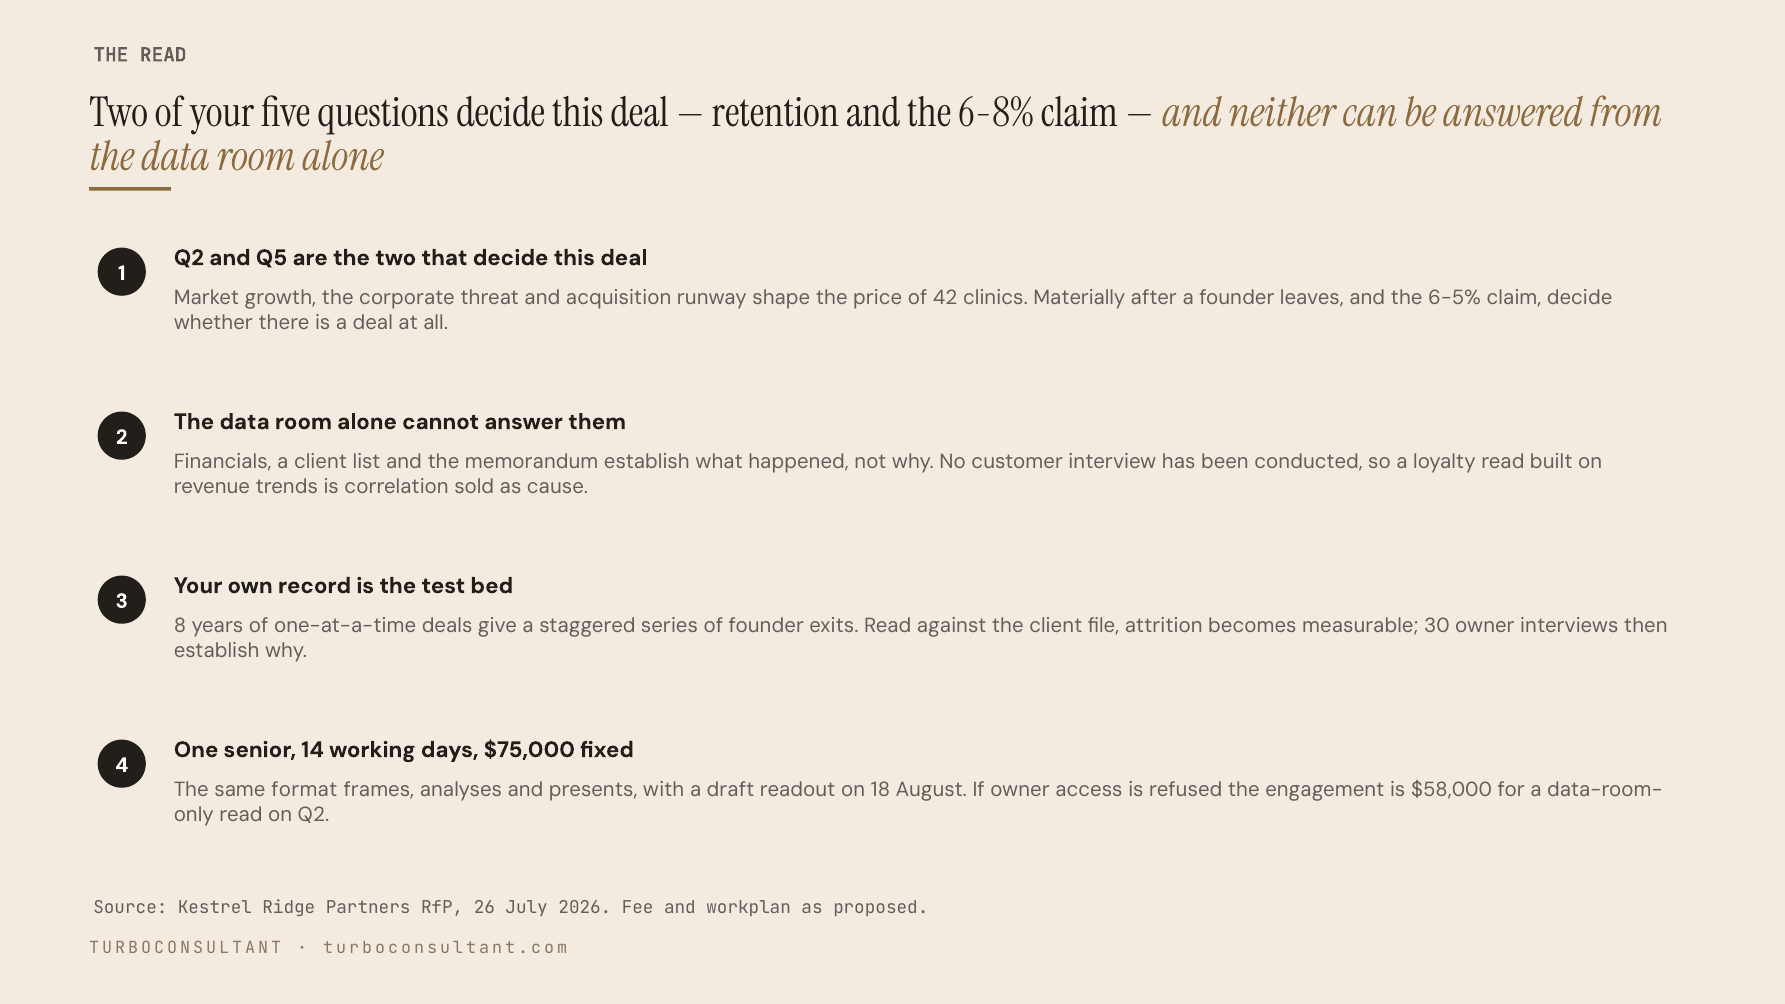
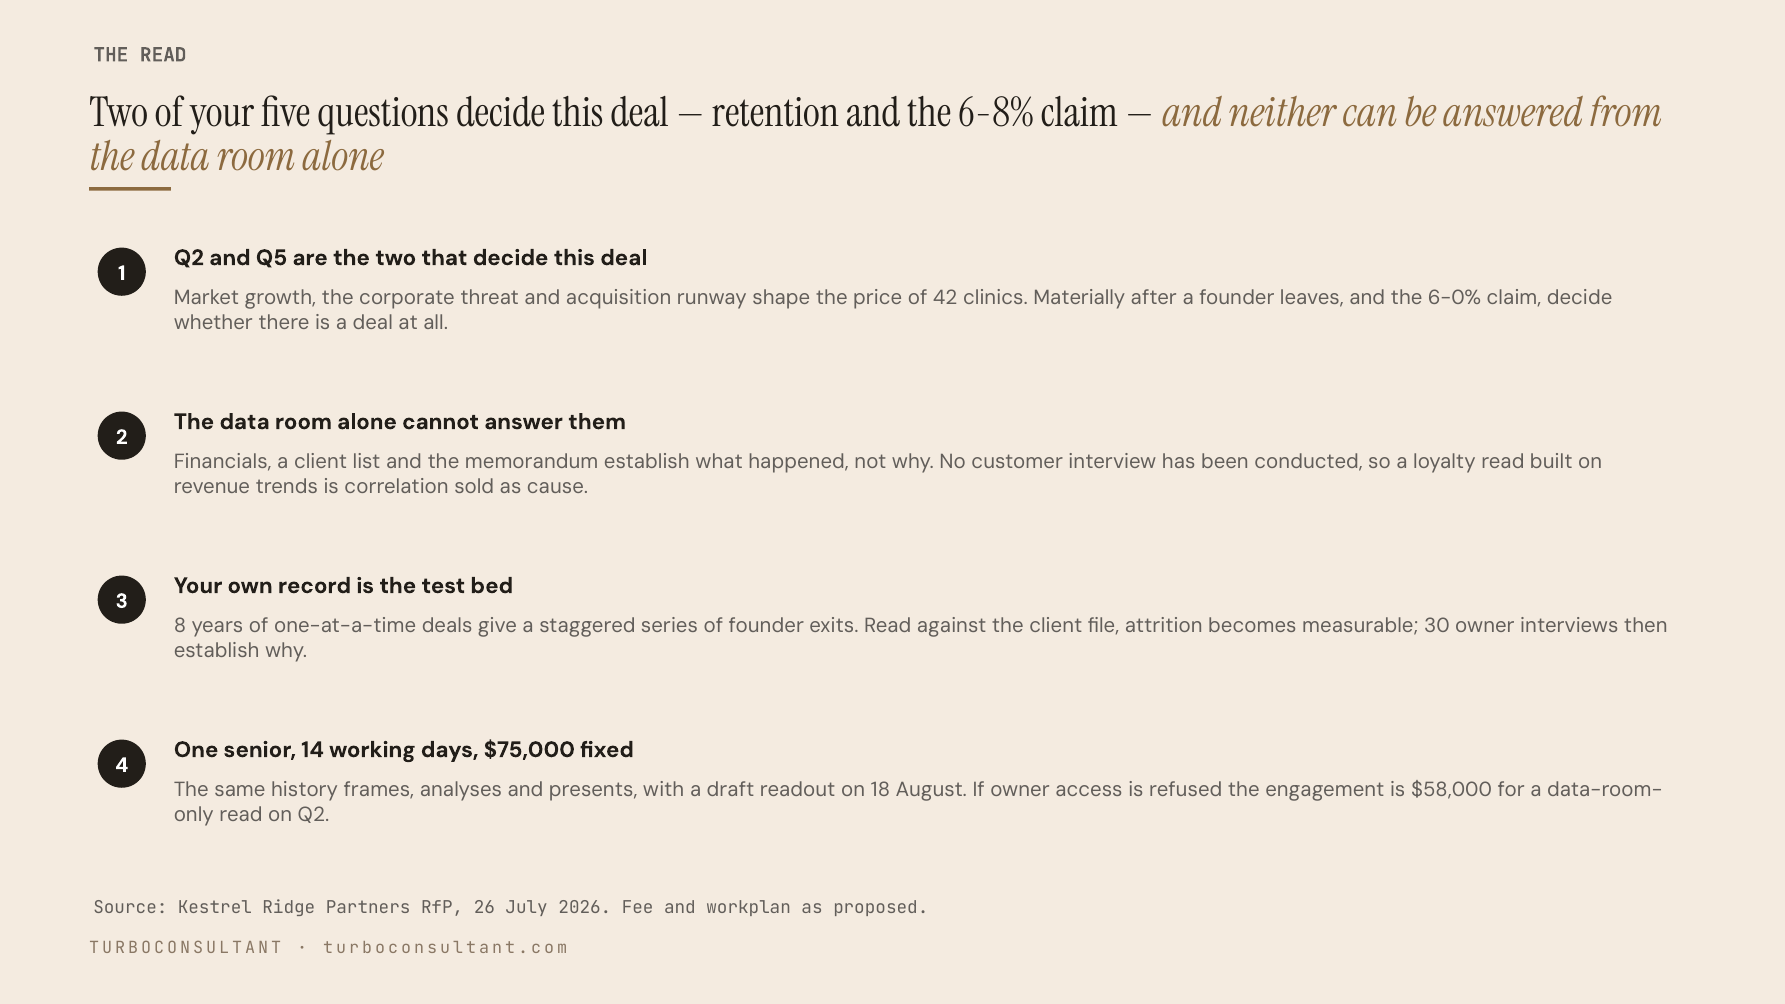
6-5%: 6-5% -> 6-0%
format: format -> history
